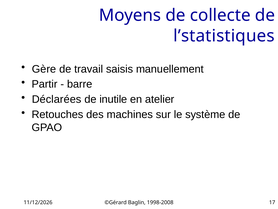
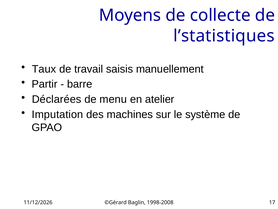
Gère: Gère -> Taux
inutile: inutile -> menu
Retouches: Retouches -> Imputation
